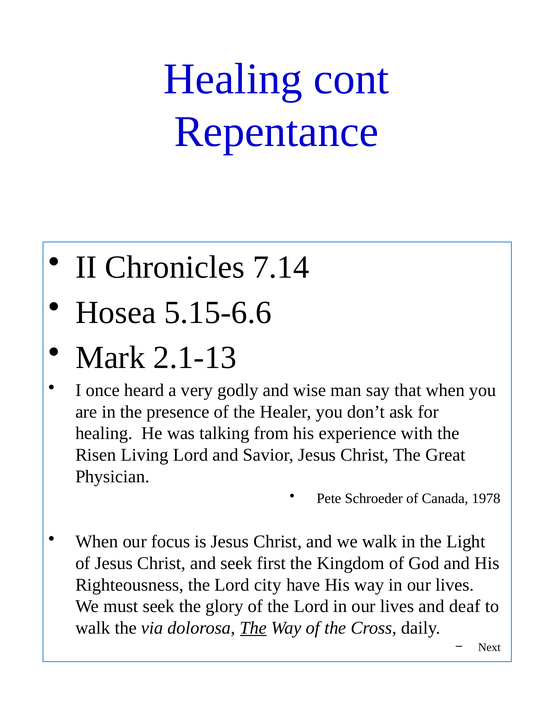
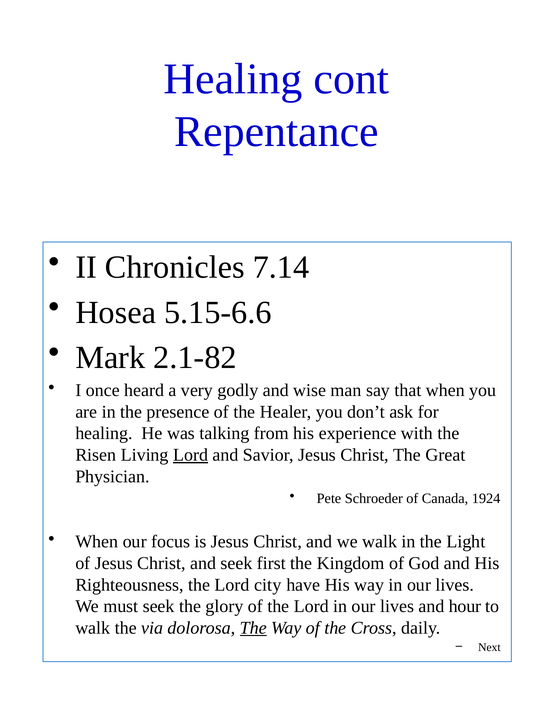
2.1-13: 2.1-13 -> 2.1-82
Lord at (191, 455) underline: none -> present
1978: 1978 -> 1924
deaf: deaf -> hour
